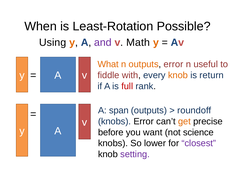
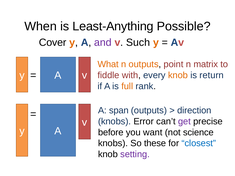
Least-Rotation: Least-Rotation -> Least-Anything
Using: Using -> Cover
Math: Math -> Such
outputs error: error -> point
useful: useful -> matrix
full colour: red -> orange
roundoff: roundoff -> direction
get colour: orange -> purple
lower: lower -> these
closest colour: purple -> blue
